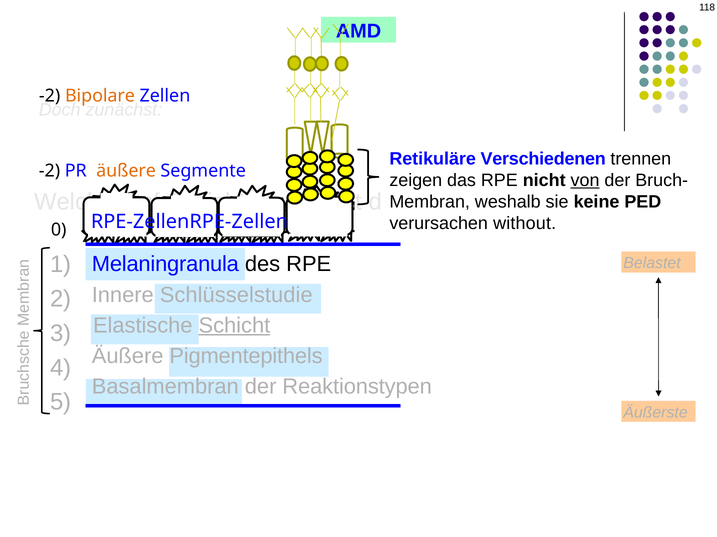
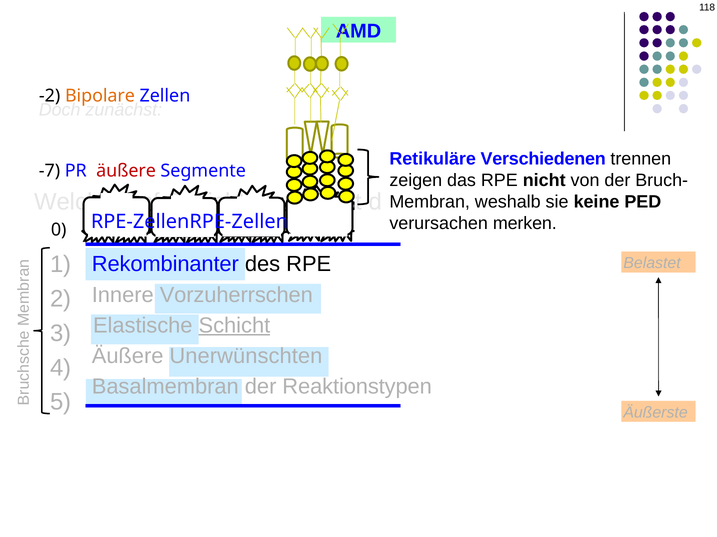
-2 at (49, 171): -2 -> -7
äußere at (126, 171) colour: orange -> red
von underline: present -> none
without: without -> merken
Melaningranula: Melaningranula -> Rekombinanter
Schlüsselstudie: Schlüsselstudie -> Vorzuherrschen
Pigmentepithels: Pigmentepithels -> Unerwünschten
